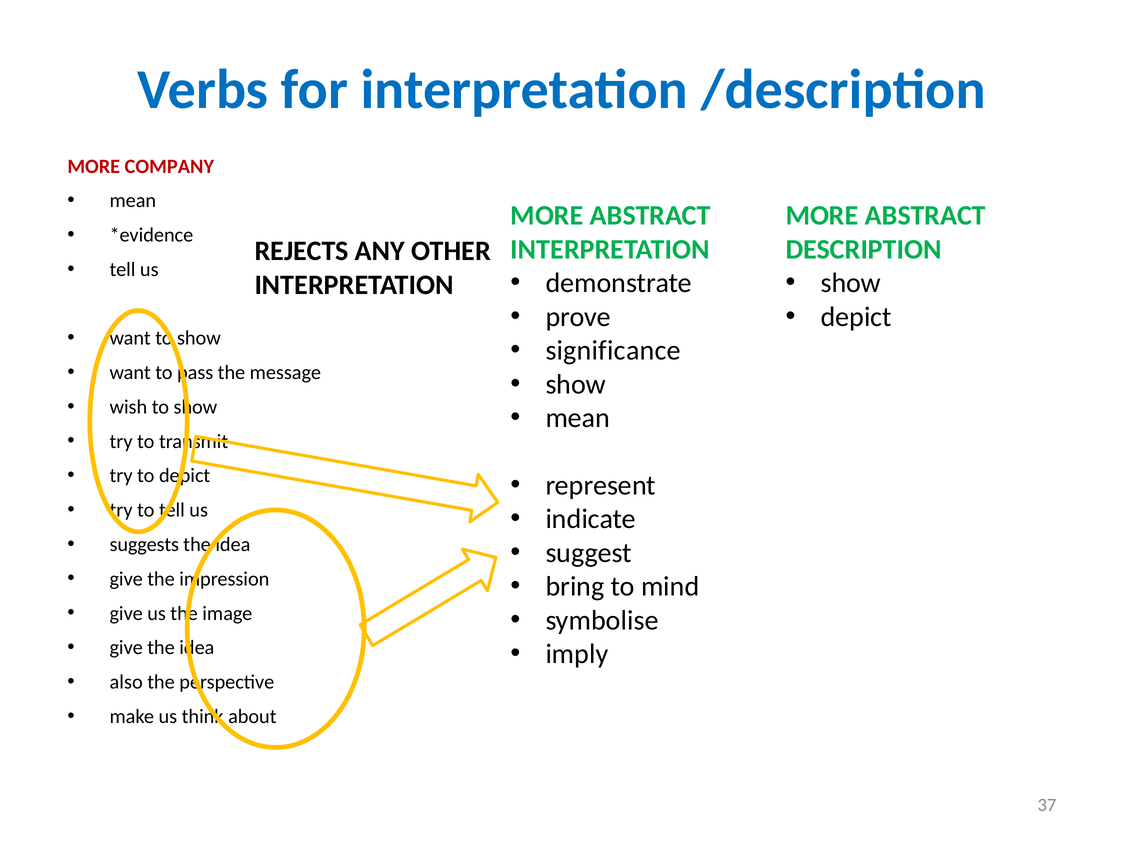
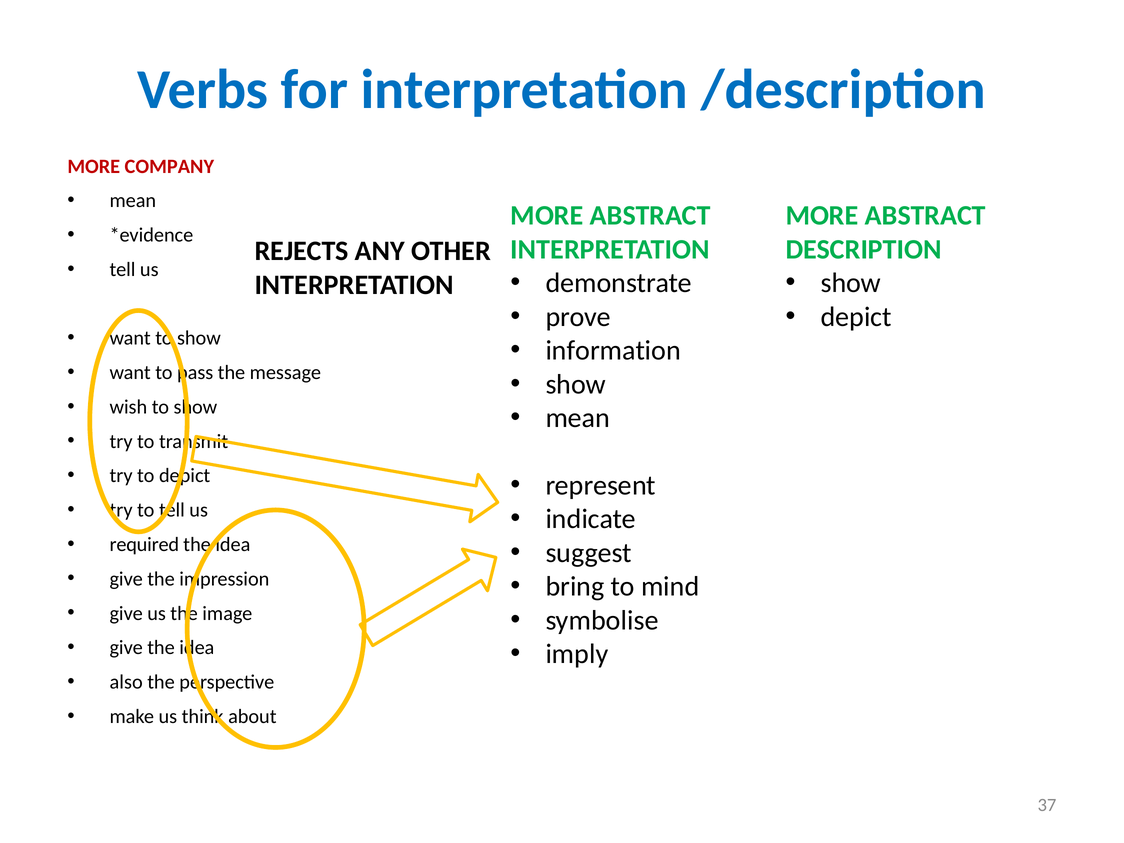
significance: significance -> information
suggests: suggests -> required
